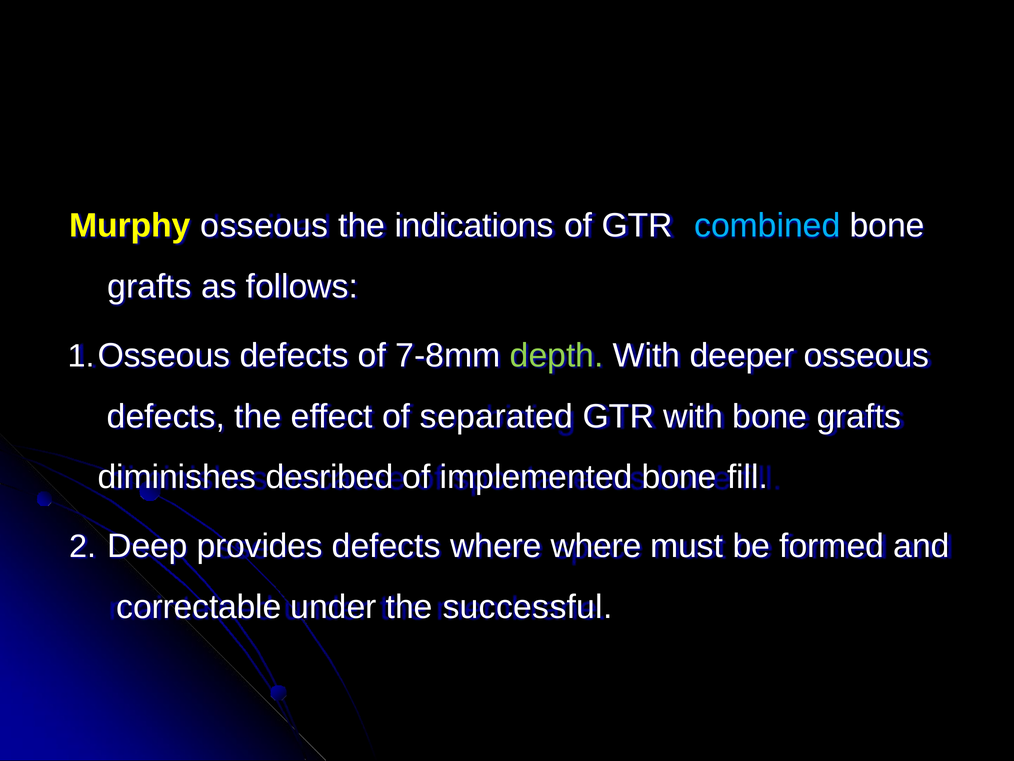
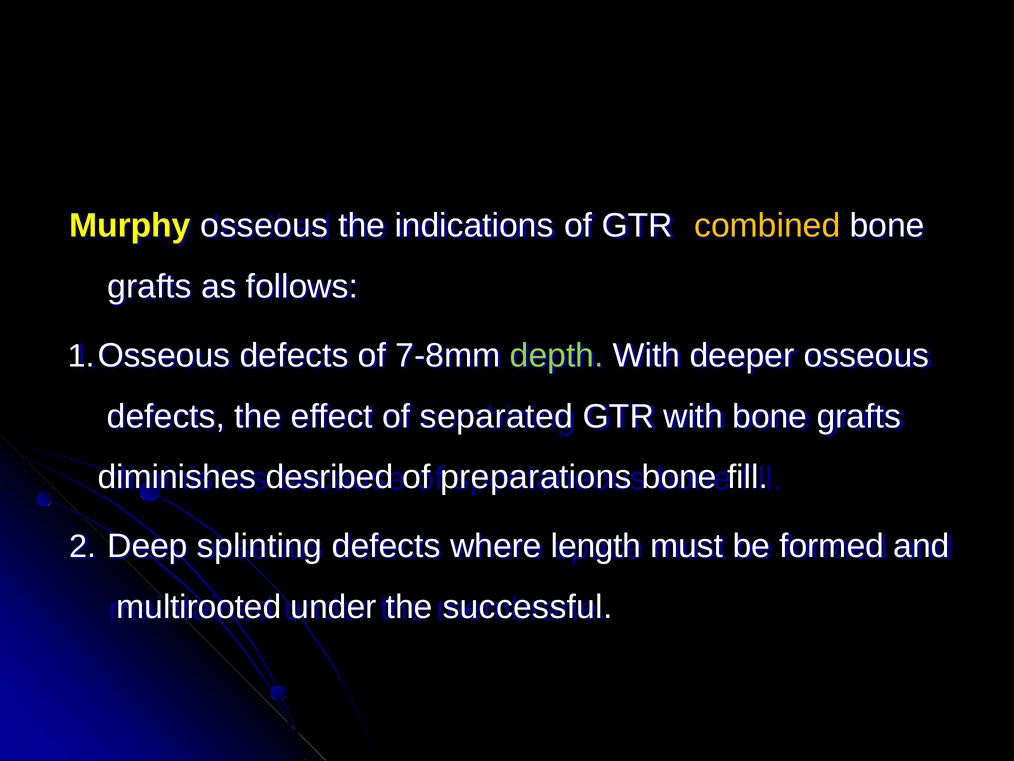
combined colour: light blue -> yellow
implemented: implemented -> preparations
provides: provides -> splinting
where where: where -> length
correctable: correctable -> multirooted
